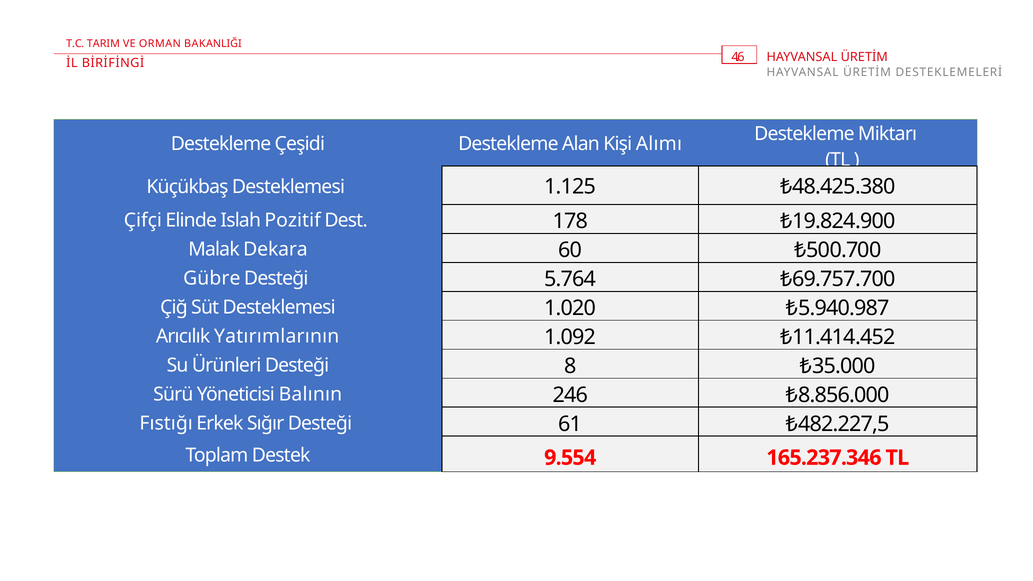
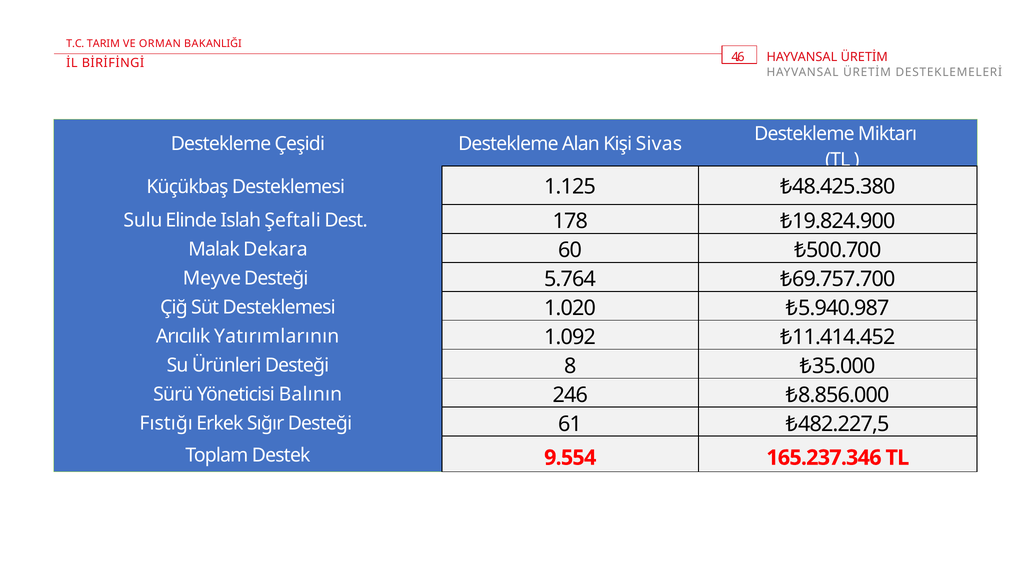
Alımı: Alımı -> Sivas
Çifçi: Çifçi -> Sulu
Pozitif: Pozitif -> Şeftali
Gübre: Gübre -> Meyve
